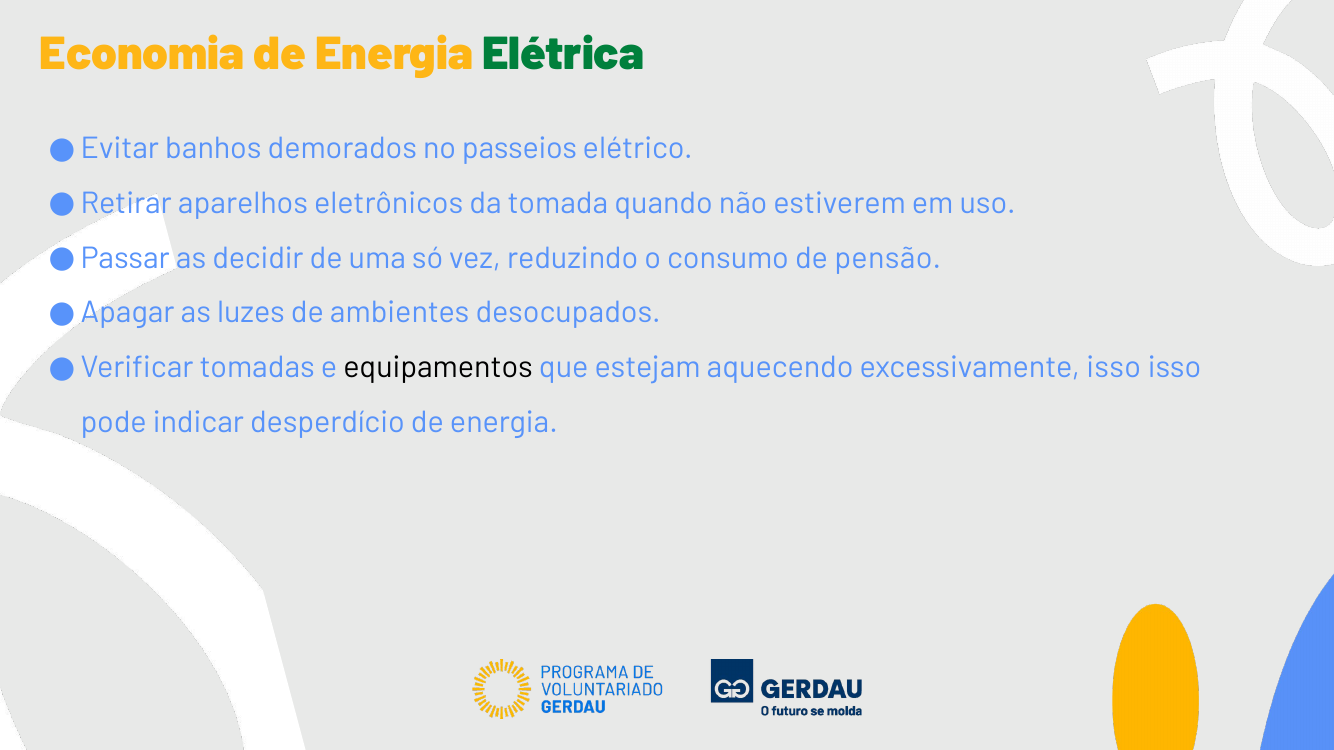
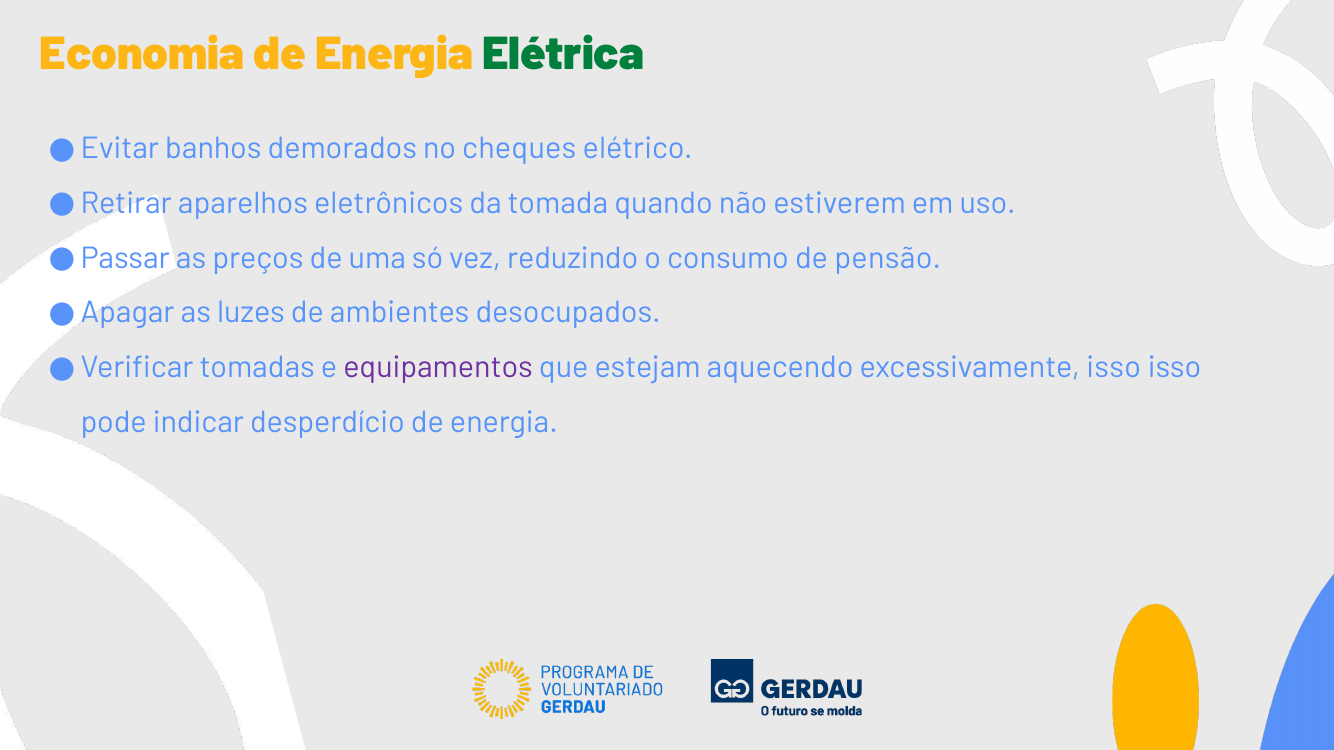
passeios: passeios -> cheques
decidir: decidir -> preços
equipamentos colour: black -> purple
